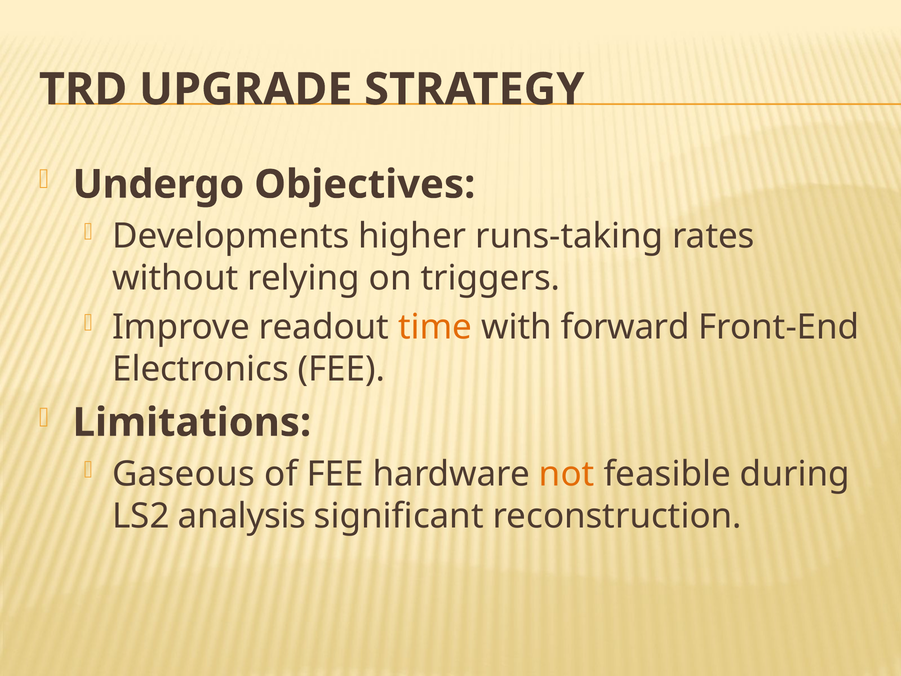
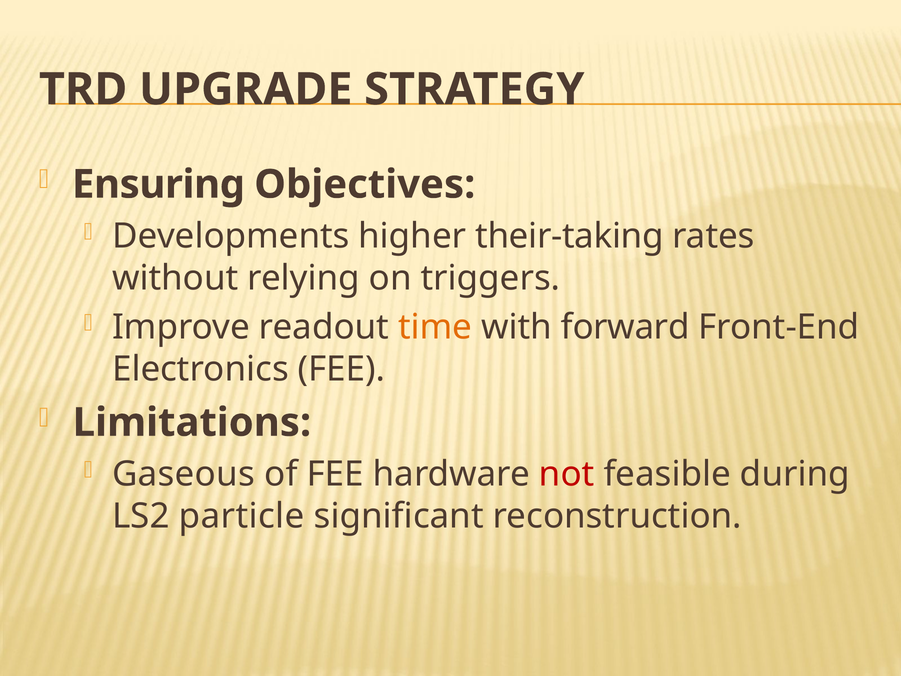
Undergo: Undergo -> Ensuring
runs-taking: runs-taking -> their-taking
not colour: orange -> red
analysis: analysis -> particle
